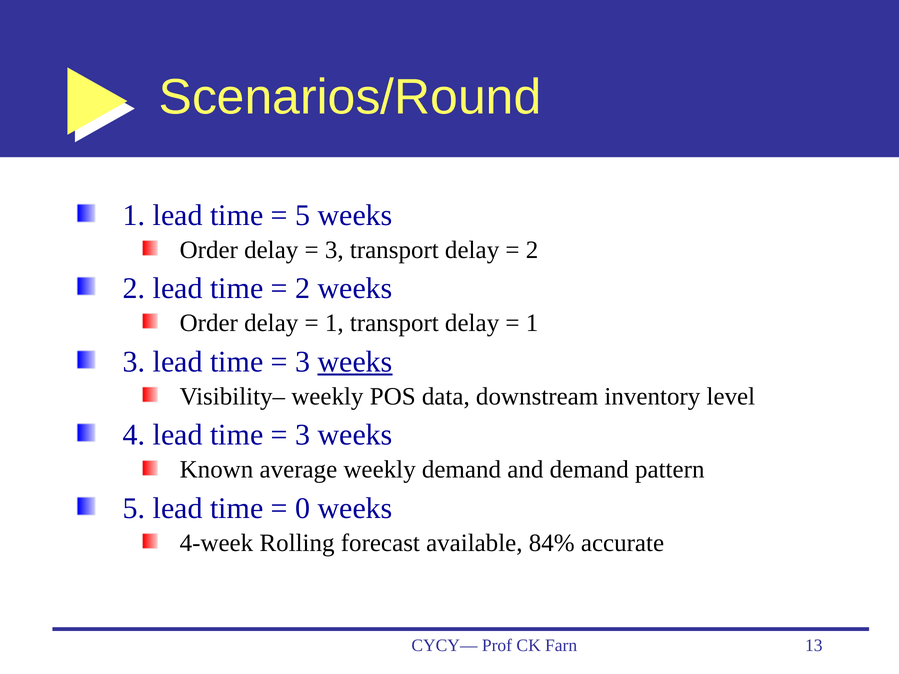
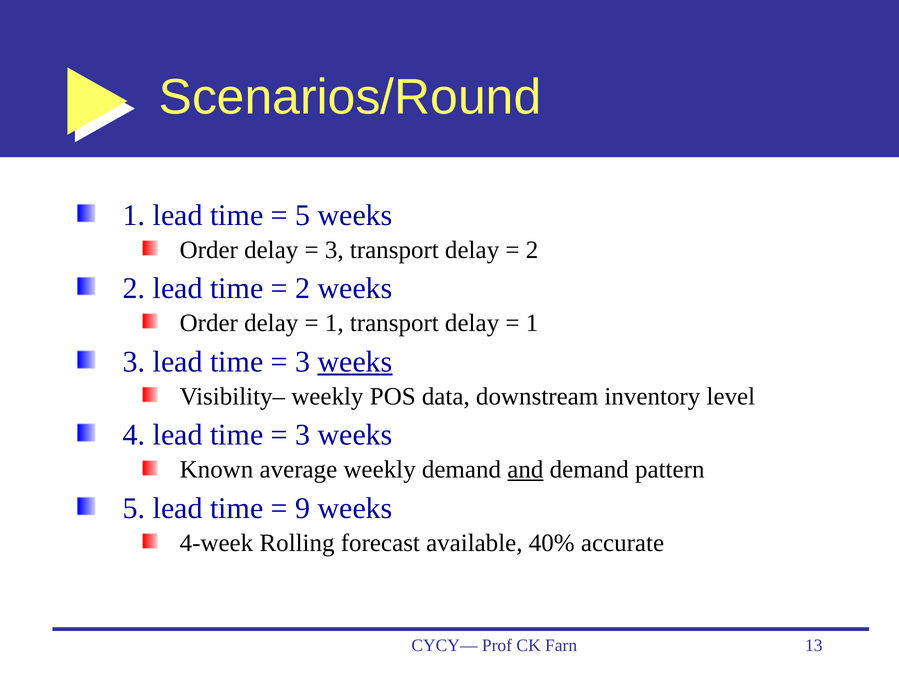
and underline: none -> present
0: 0 -> 9
84%: 84% -> 40%
